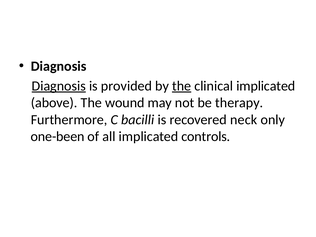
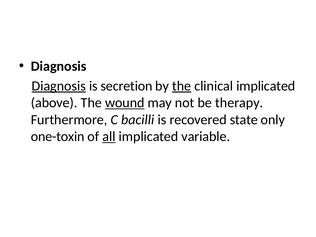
provided: provided -> secretion
wound underline: none -> present
neck: neck -> state
one-been: one-been -> one-toxin
all underline: none -> present
controls: controls -> variable
